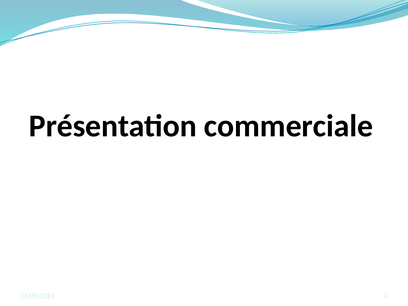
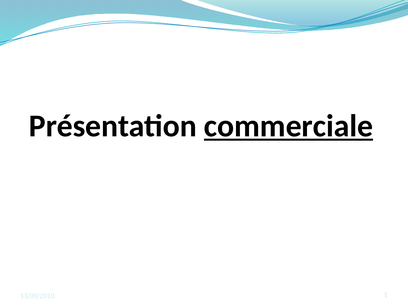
commerciale underline: none -> present
